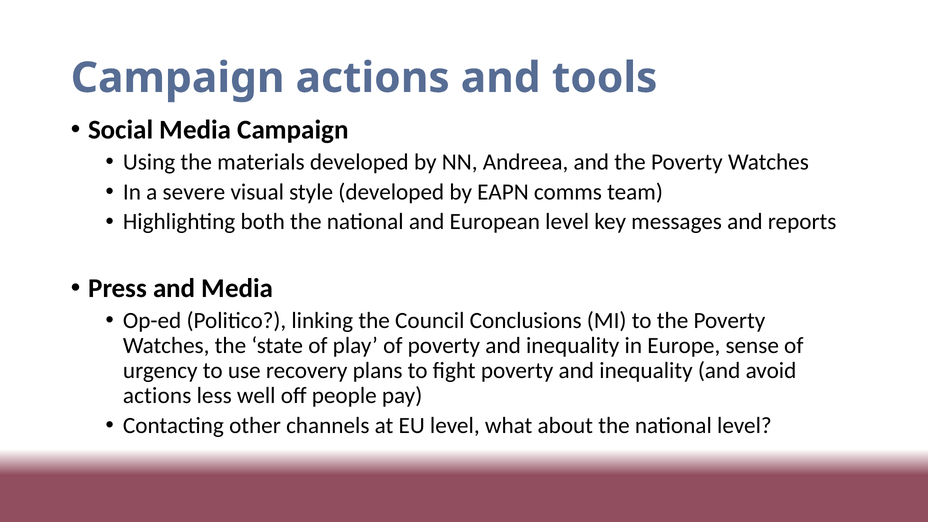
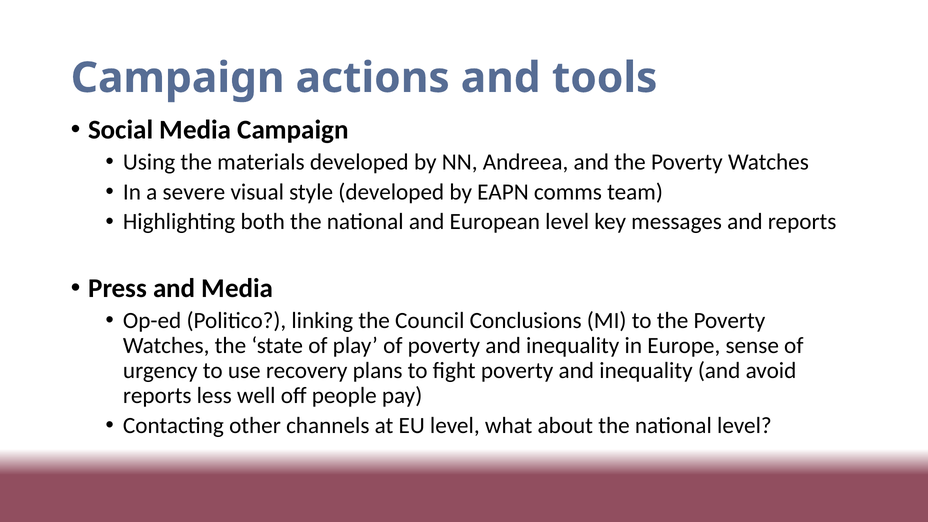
actions at (157, 395): actions -> reports
